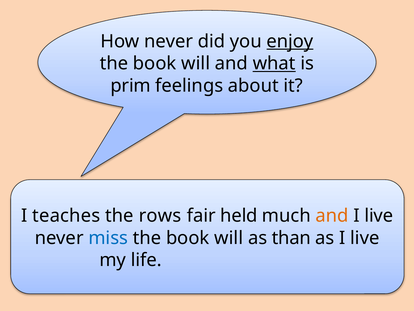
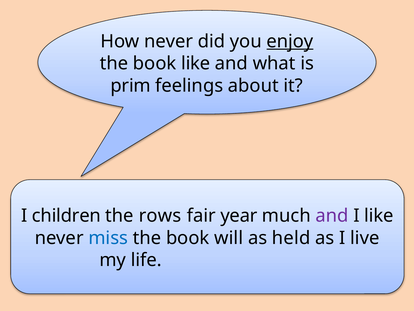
will at (196, 63): will -> like
what underline: present -> none
teaches: teaches -> children
held: held -> year
and at (332, 216) colour: orange -> purple
live at (379, 216): live -> like
than: than -> held
